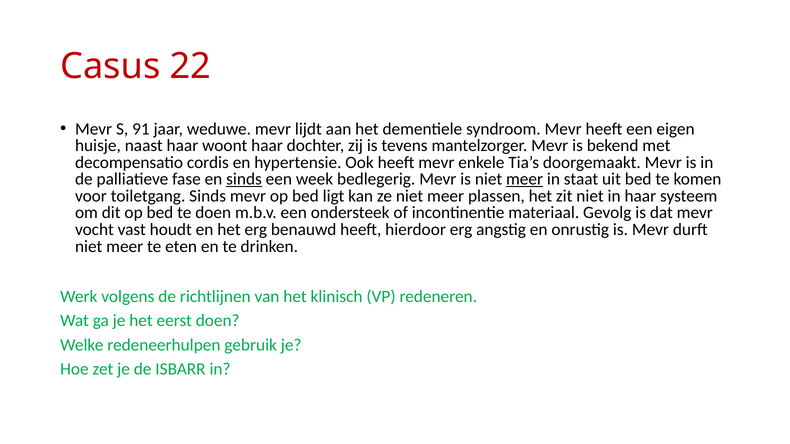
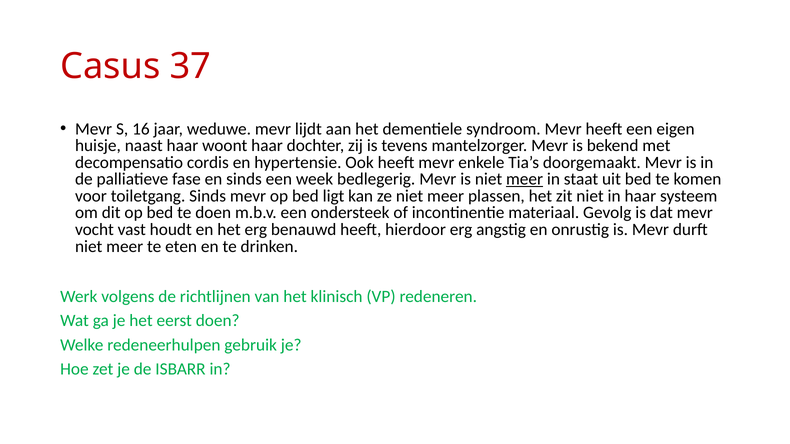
22: 22 -> 37
91: 91 -> 16
sinds at (244, 179) underline: present -> none
